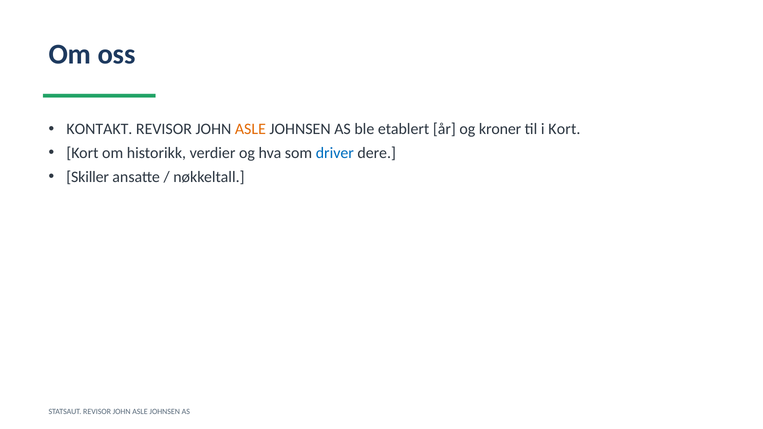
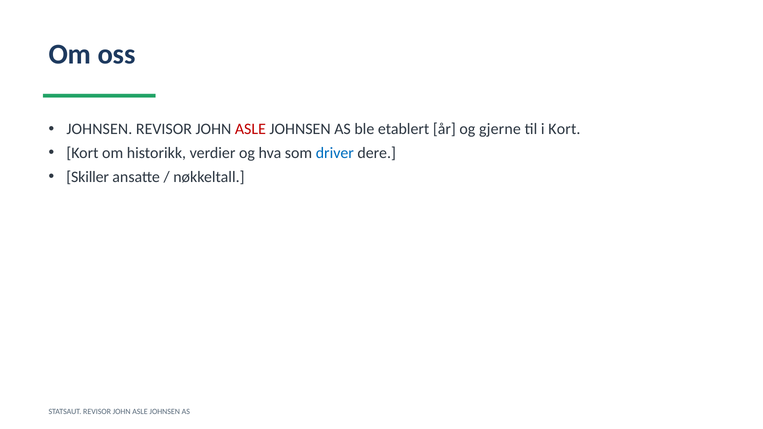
KONTAKT at (99, 129): KONTAKT -> JOHNSEN
ASLE at (250, 129) colour: orange -> red
kroner: kroner -> gjerne
